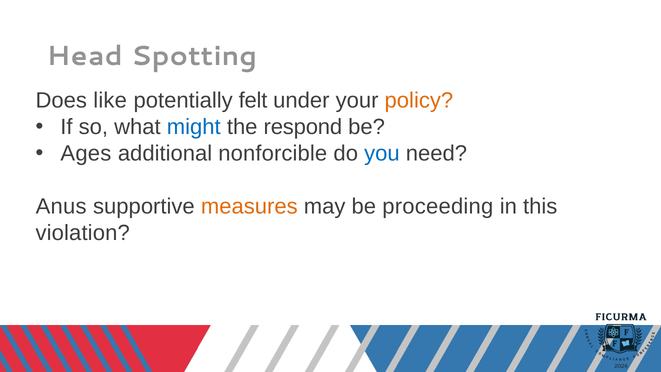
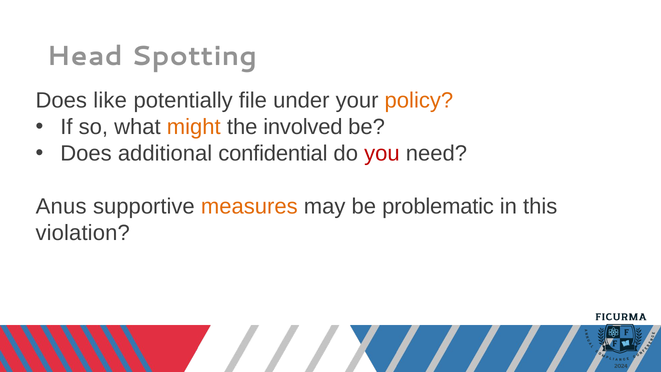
felt: felt -> file
might colour: blue -> orange
respond: respond -> involved
Ages at (86, 153): Ages -> Does
nonforcible: nonforcible -> confidential
you colour: blue -> red
proceeding: proceeding -> problematic
